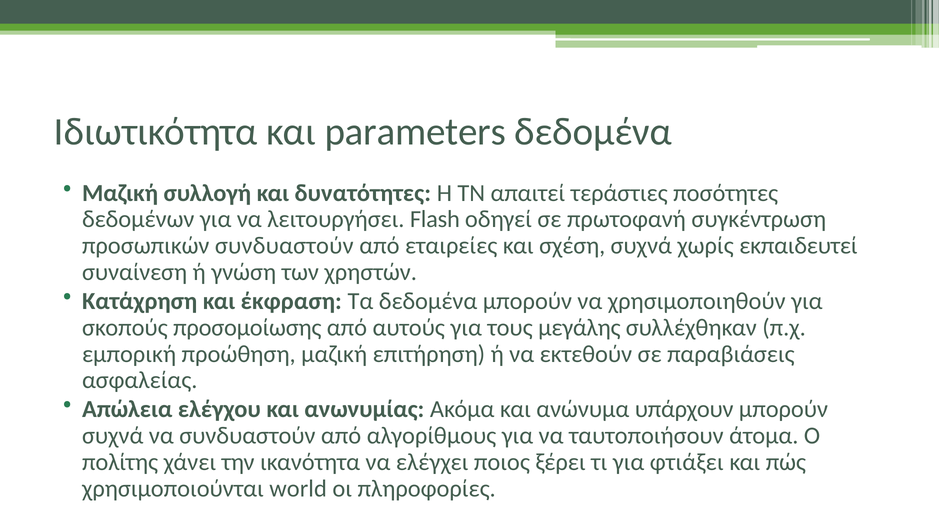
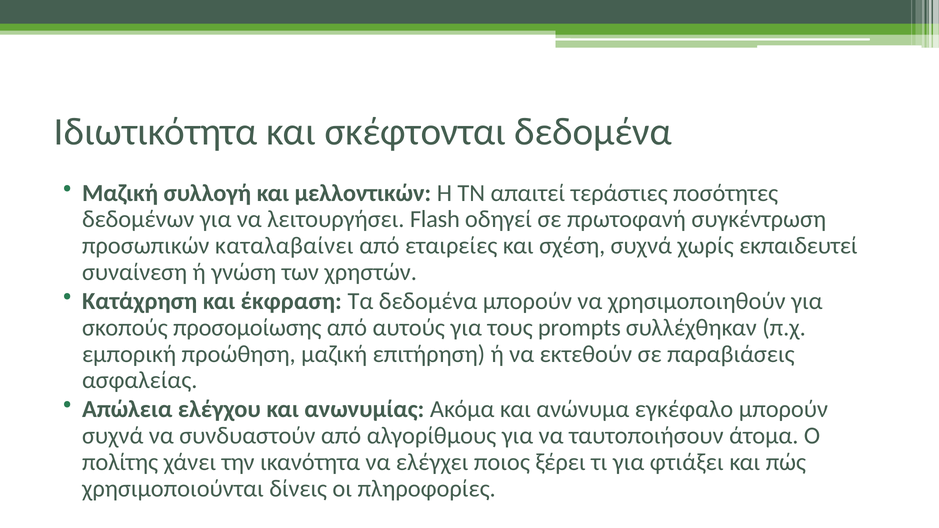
parameters: parameters -> σκέφτονται
δυνατότητες: δυνατότητες -> μελλοντικών
προσωπικών συνδυαστούν: συνδυαστούν -> καταλαβαίνει
μεγάλης: μεγάλης -> prompts
υπάρχουν: υπάρχουν -> εγκέφαλο
world: world -> δίνεις
